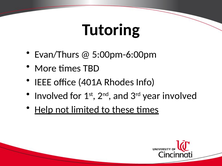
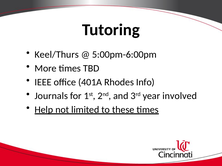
Evan/Thurs: Evan/Thurs -> Keel/Thurs
Involved at (51, 96): Involved -> Journals
